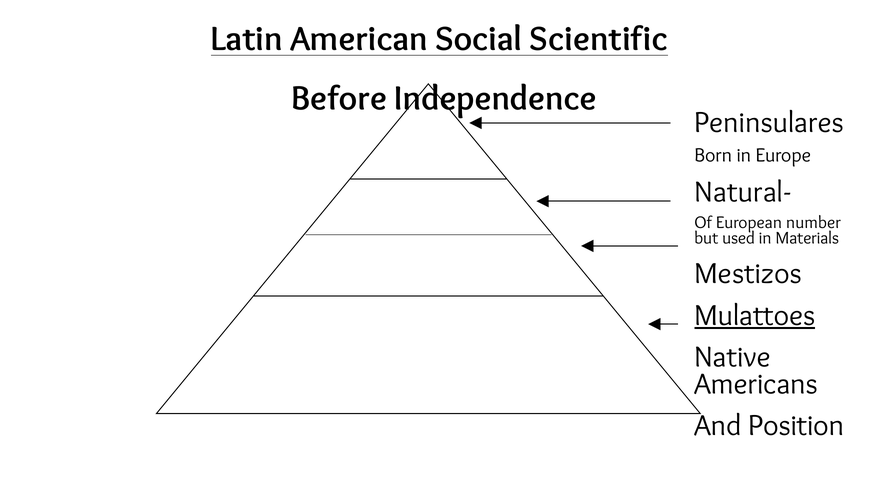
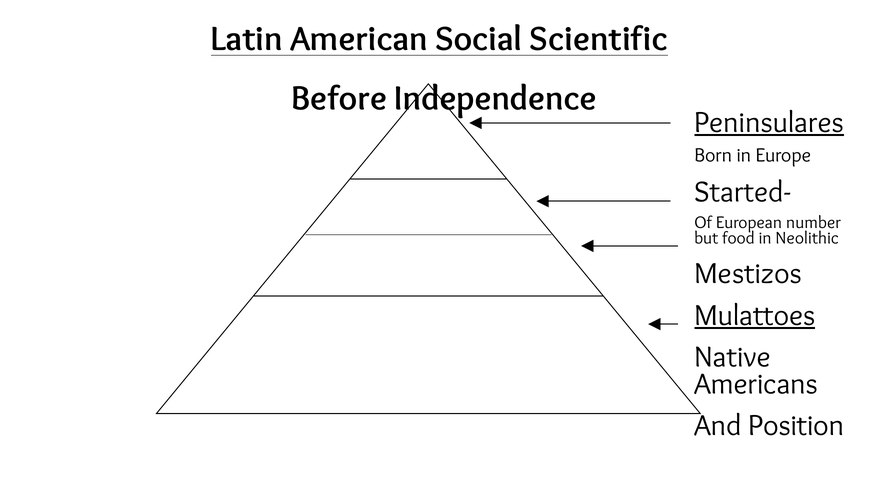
Peninsulares underline: none -> present
Natural-: Natural- -> Started-
used: used -> food
Materials: Materials -> Neolithic
